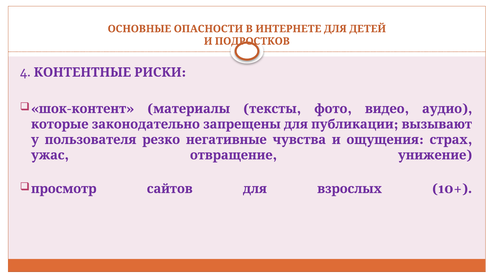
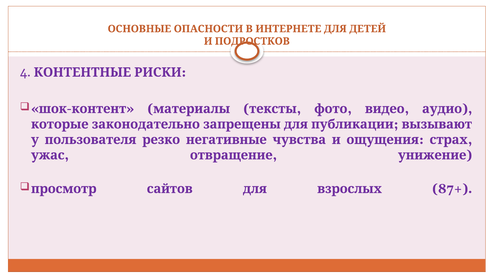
10+: 10+ -> 87+
